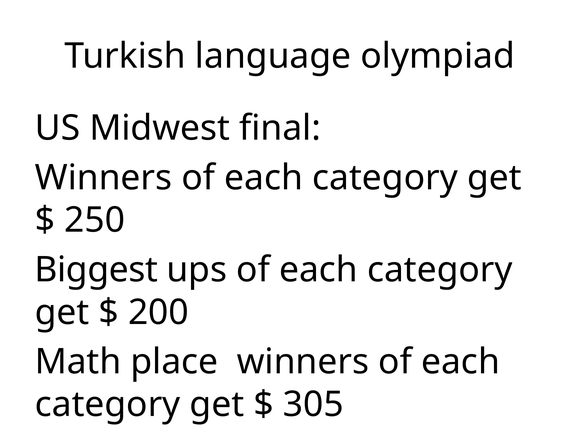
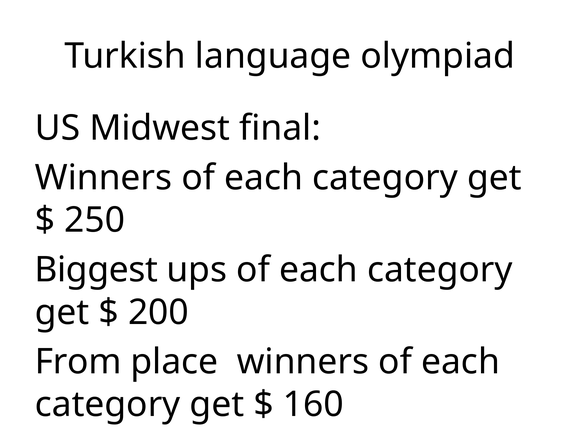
Math: Math -> From
305: 305 -> 160
